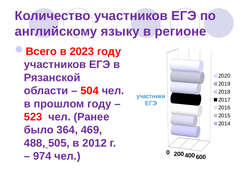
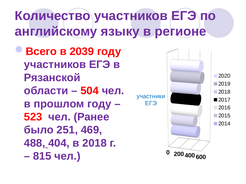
2023: 2023 -> 2039
364: 364 -> 251
505: 505 -> 404
в 2012: 2012 -> 2018
974: 974 -> 815
